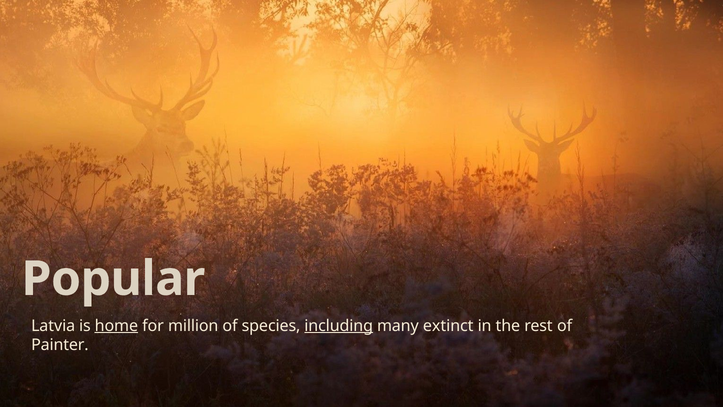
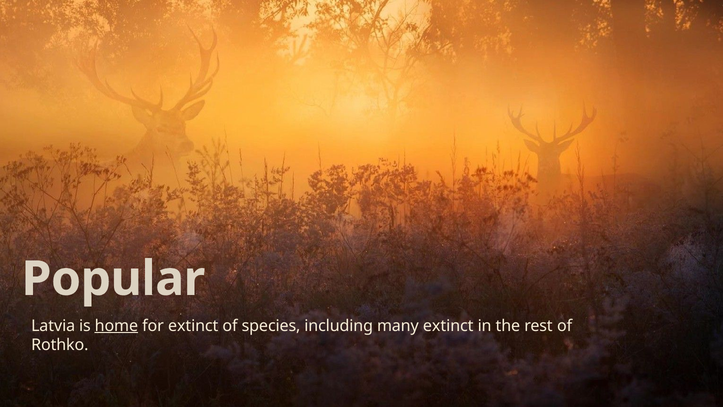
for million: million -> extinct
including underline: present -> none
Painter: Painter -> Rothko
